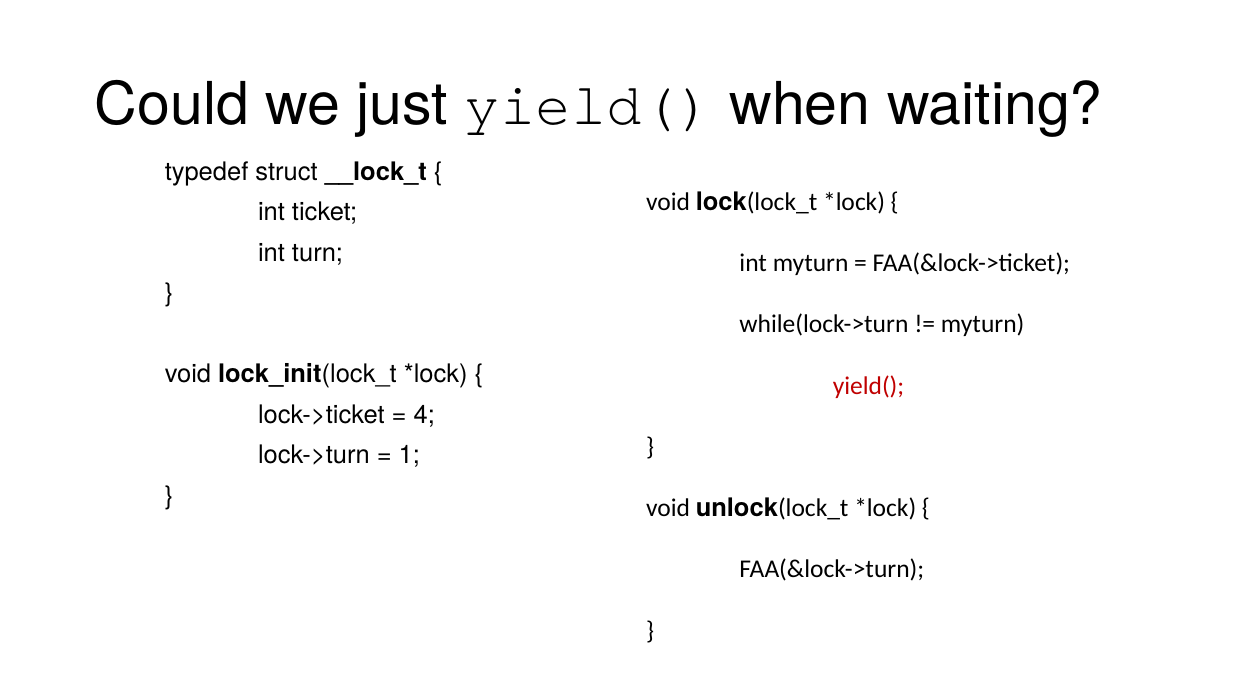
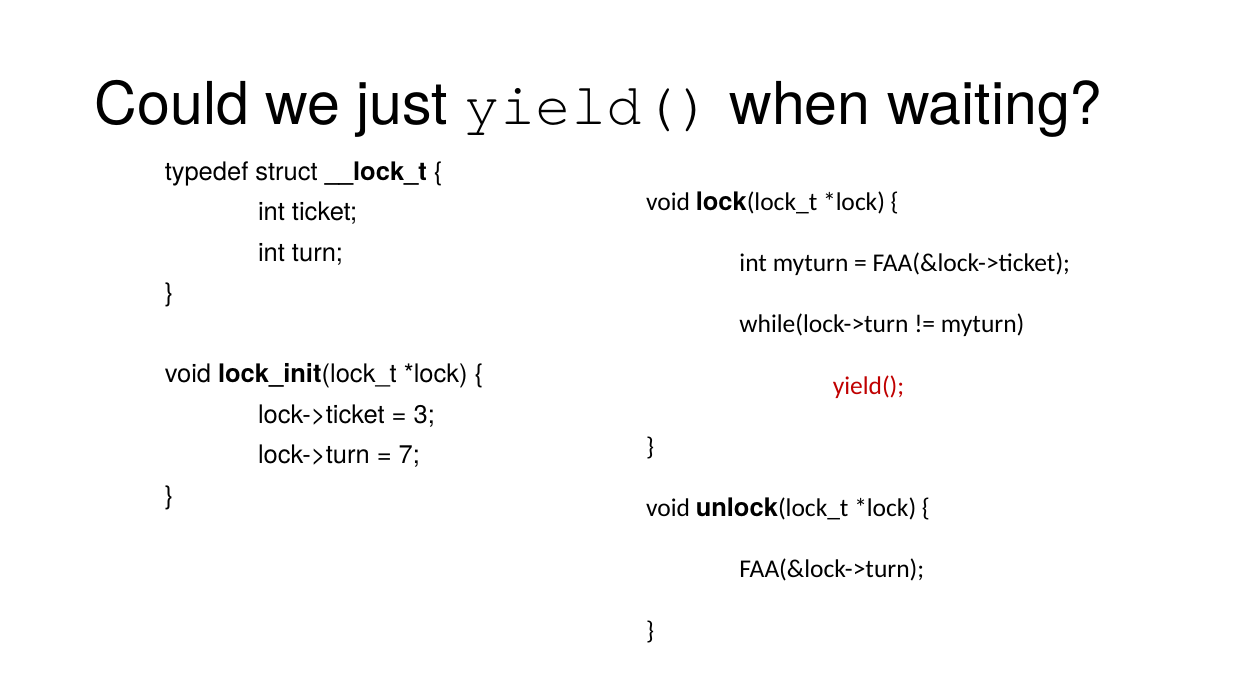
4: 4 -> 3
1: 1 -> 7
